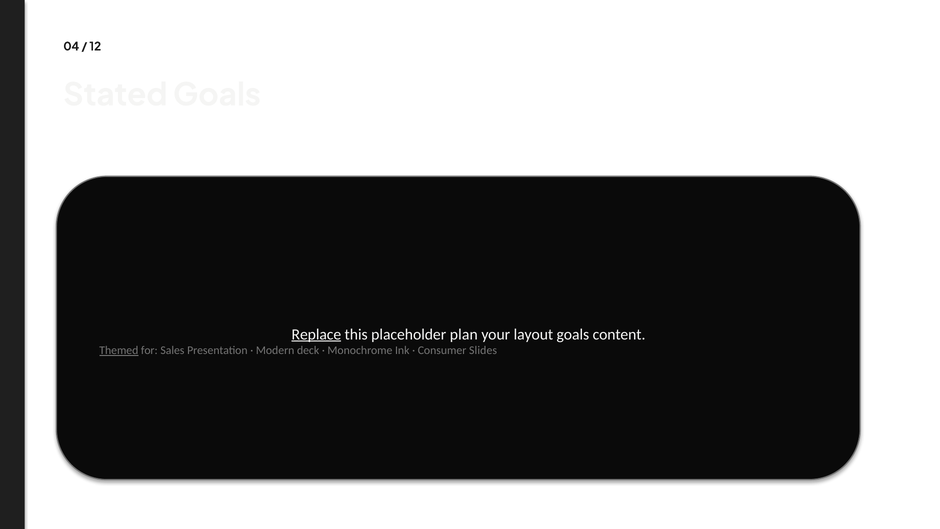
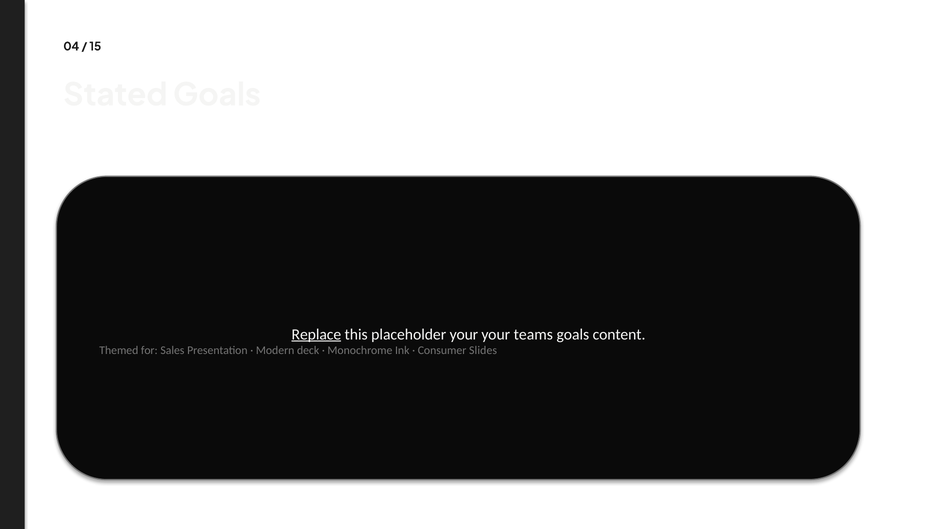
12: 12 -> 15
placeholder plan: plan -> your
layout: layout -> teams
Themed underline: present -> none
